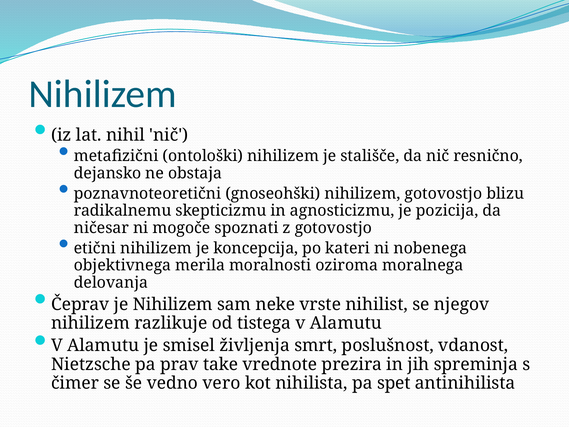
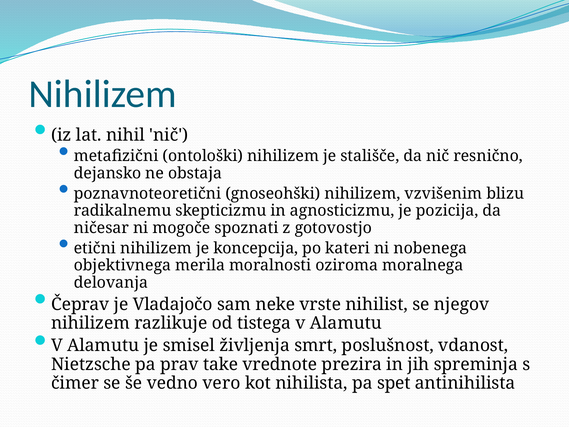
nihilizem gotovostjo: gotovostjo -> vzvišenim
je Nihilizem: Nihilizem -> Vladajočo
